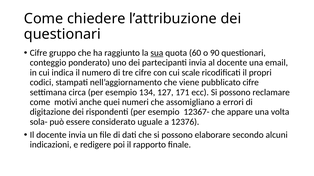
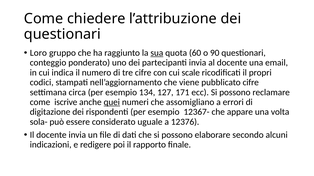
Cifre at (38, 53): Cifre -> Loro
motivi: motivi -> iscrive
quei underline: none -> present
